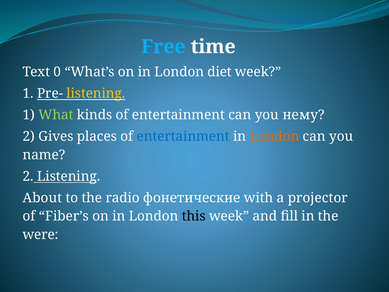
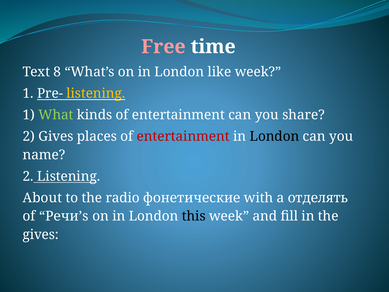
Free colour: light blue -> pink
0: 0 -> 8
diet: diet -> like
нему: нему -> share
entertainment at (183, 136) colour: blue -> red
London at (274, 136) colour: orange -> black
projector: projector -> отделять
Fiber’s: Fiber’s -> Речи’s
were at (41, 234): were -> gives
